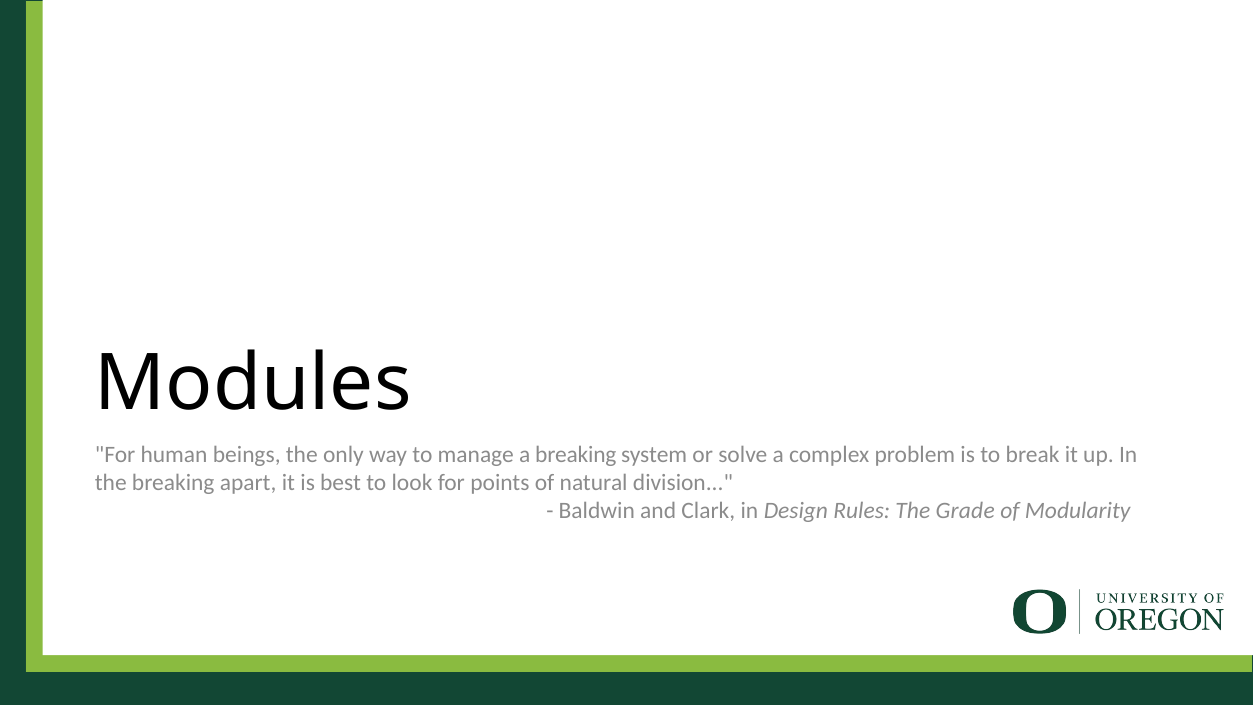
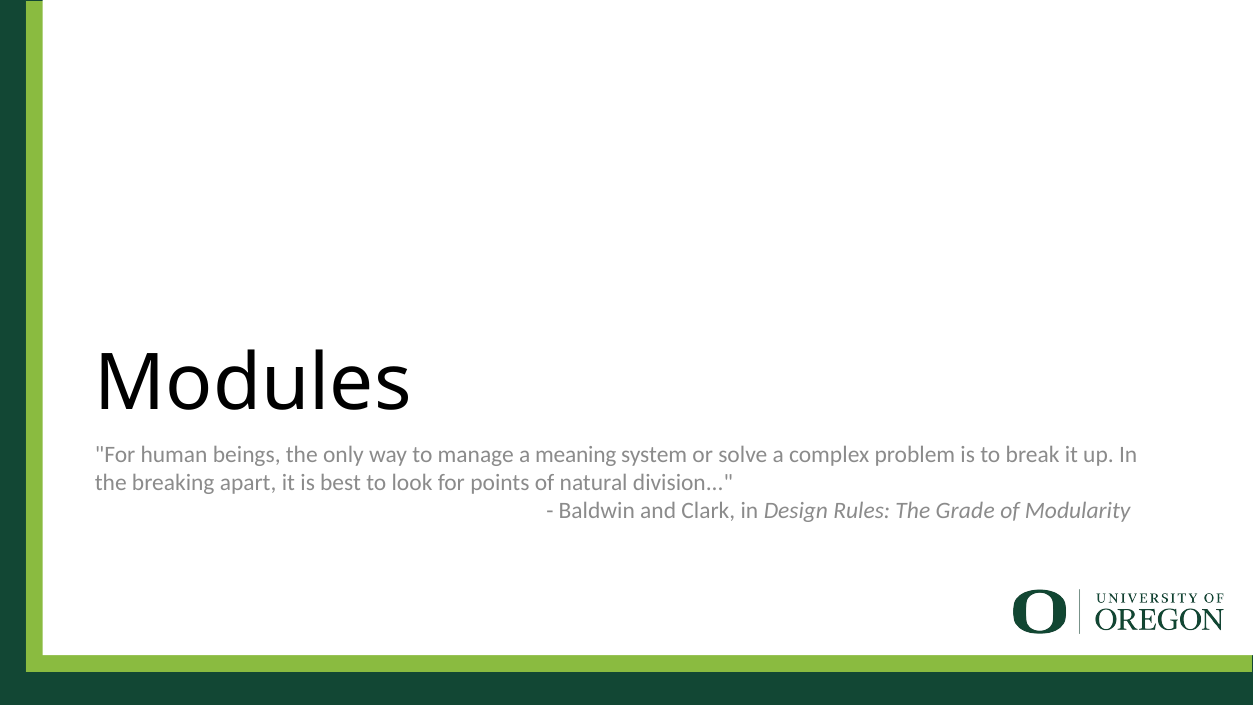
a breaking: breaking -> meaning
